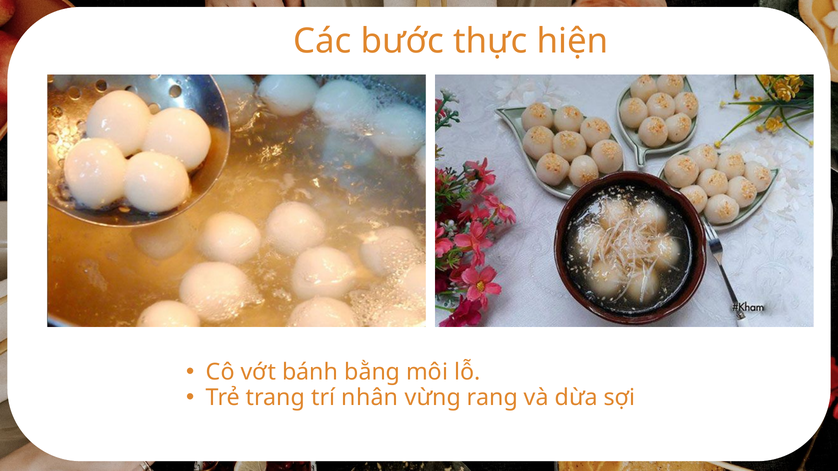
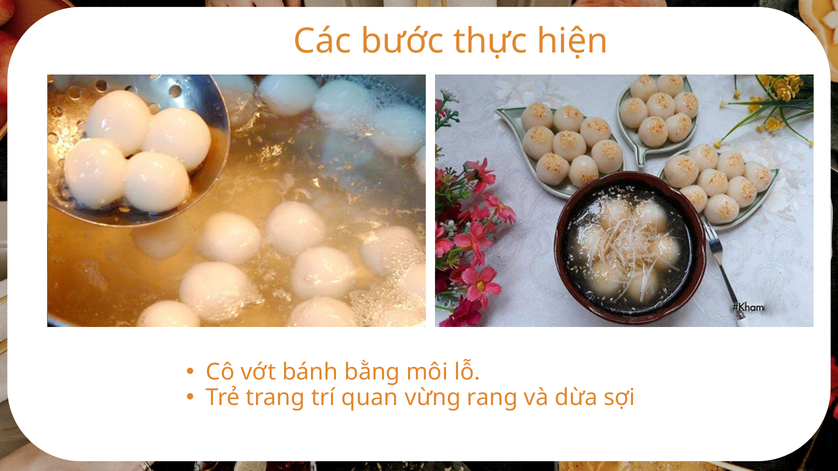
nhân: nhân -> quan
